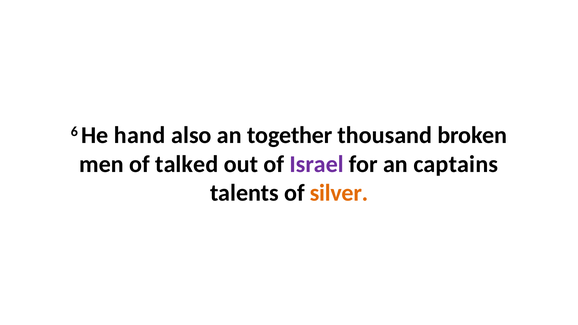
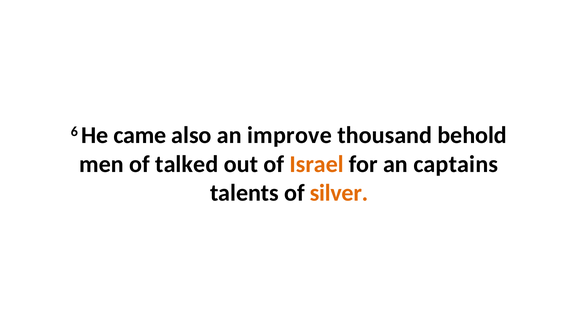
hand: hand -> came
together: together -> improve
broken: broken -> behold
Israel colour: purple -> orange
